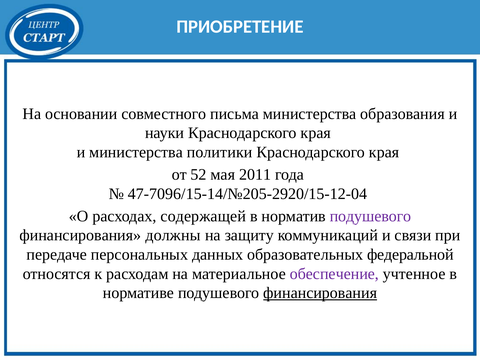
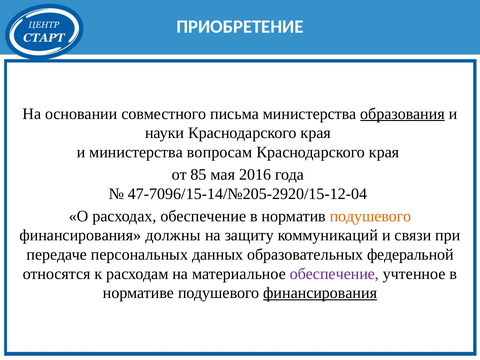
образования underline: none -> present
политики: политики -> вопросам
52: 52 -> 85
2011: 2011 -> 2016
расходах содержащей: содержащей -> обеспечение
подушевого at (371, 216) colour: purple -> orange
